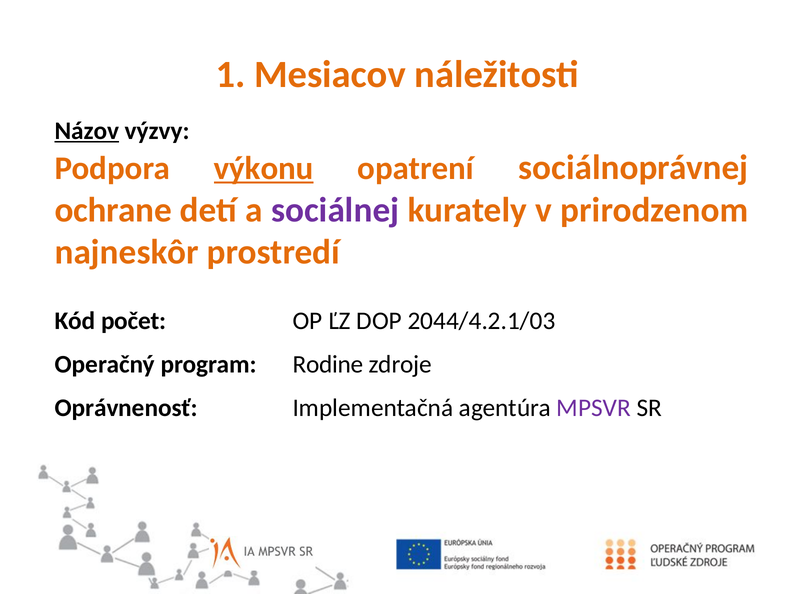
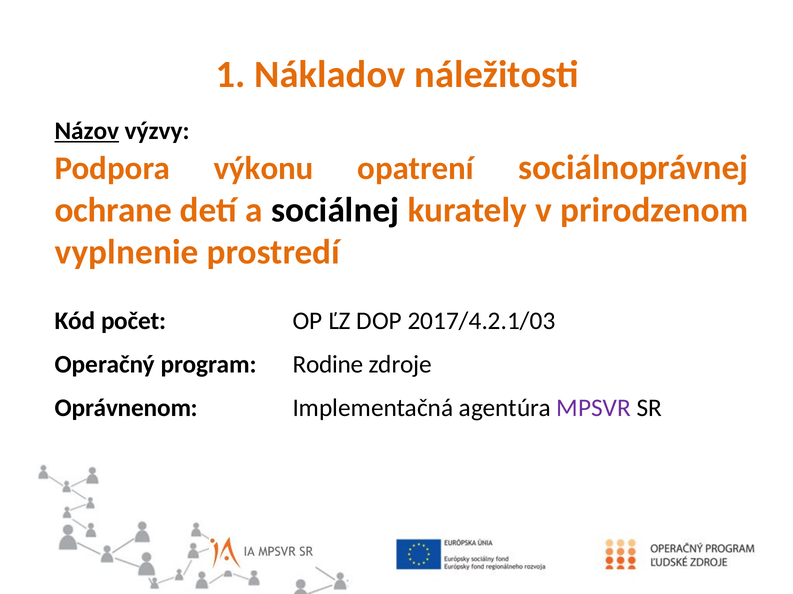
Mesiacov: Mesiacov -> Nákladov
výkonu underline: present -> none
sociálnej colour: purple -> black
najneskôr: najneskôr -> vyplnenie
2044/4.2.1/03: 2044/4.2.1/03 -> 2017/4.2.1/03
Oprávnenosť: Oprávnenosť -> Oprávnenom
